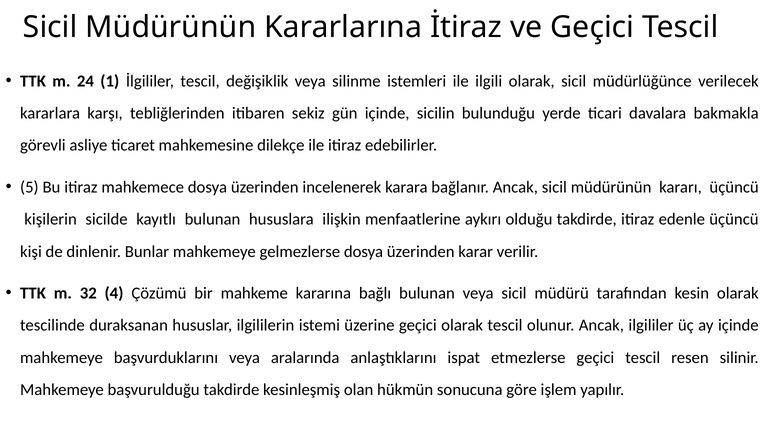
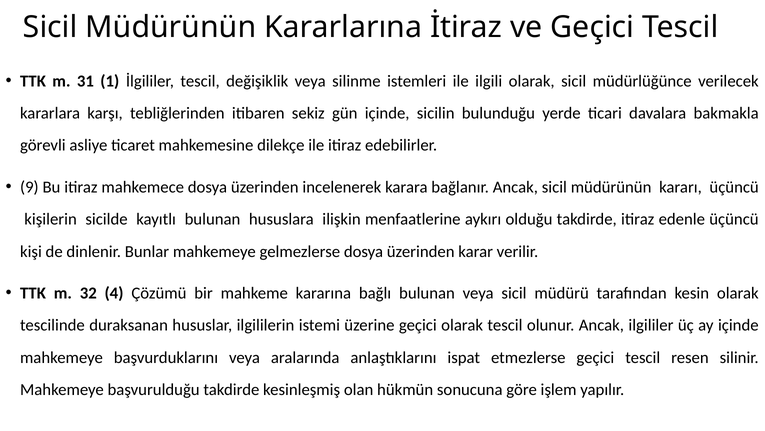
24: 24 -> 31
5: 5 -> 9
